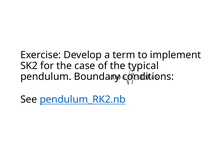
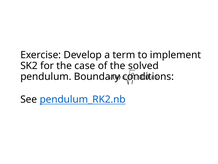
typical: typical -> solved
